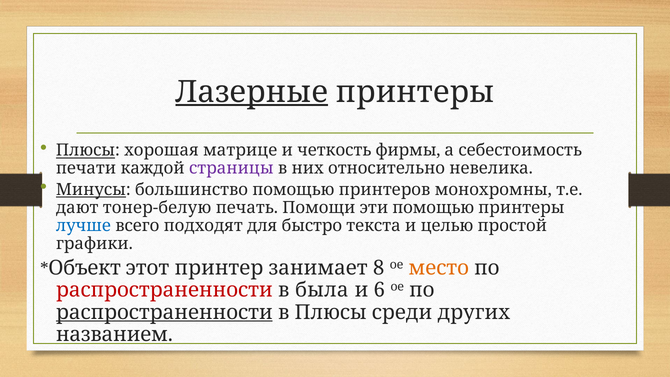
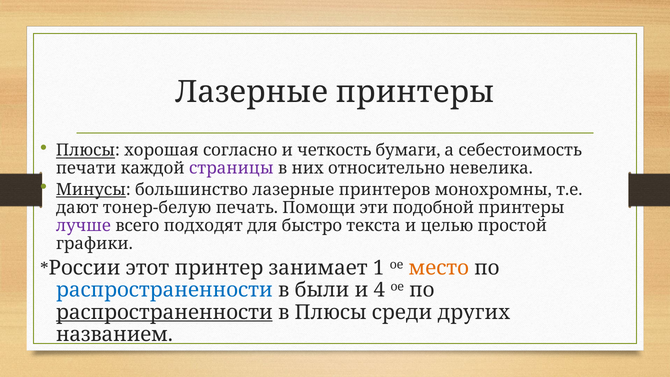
Лазерные at (252, 92) underline: present -> none
матрице: матрице -> согласно
фирмы: фирмы -> бумаги
большинство помощью: помощью -> лазерные
эти помощью: помощью -> подобной
лучше colour: blue -> purple
Объект: Объект -> России
8: 8 -> 1
распространенности at (164, 290) colour: red -> blue
была: была -> были
6: 6 -> 4
